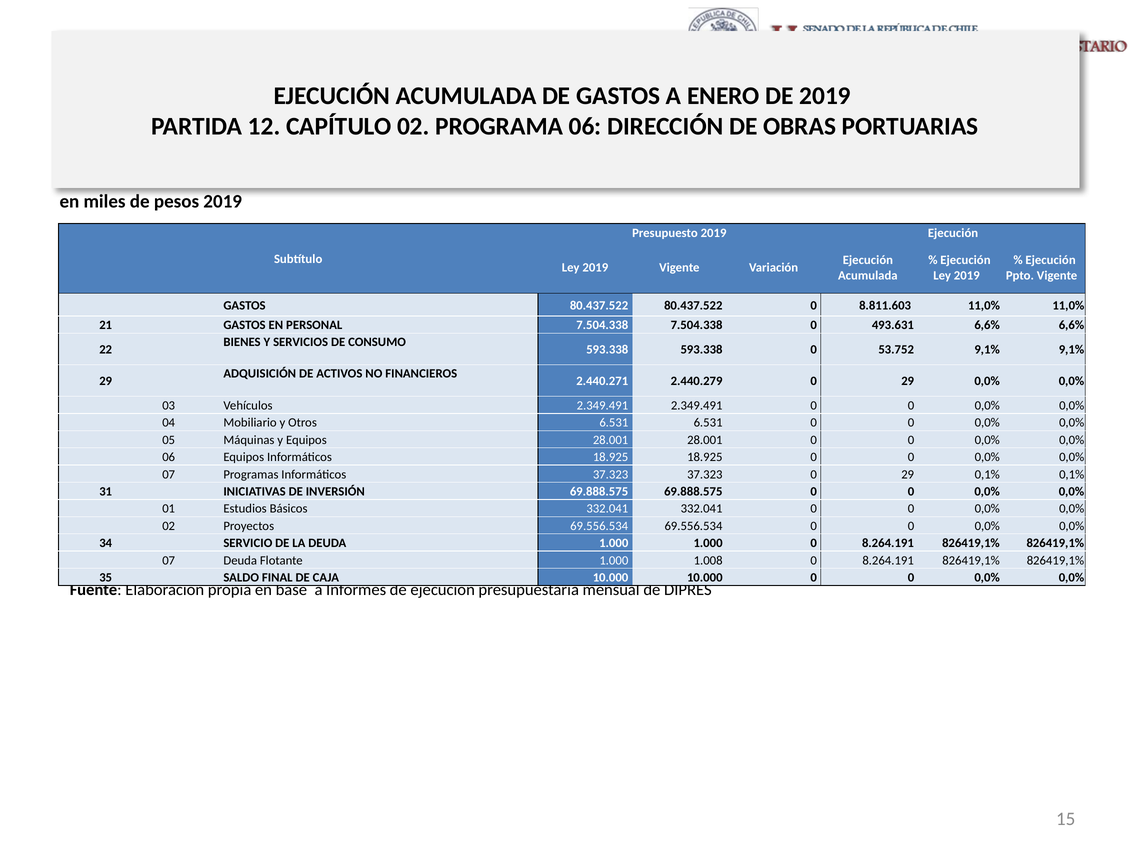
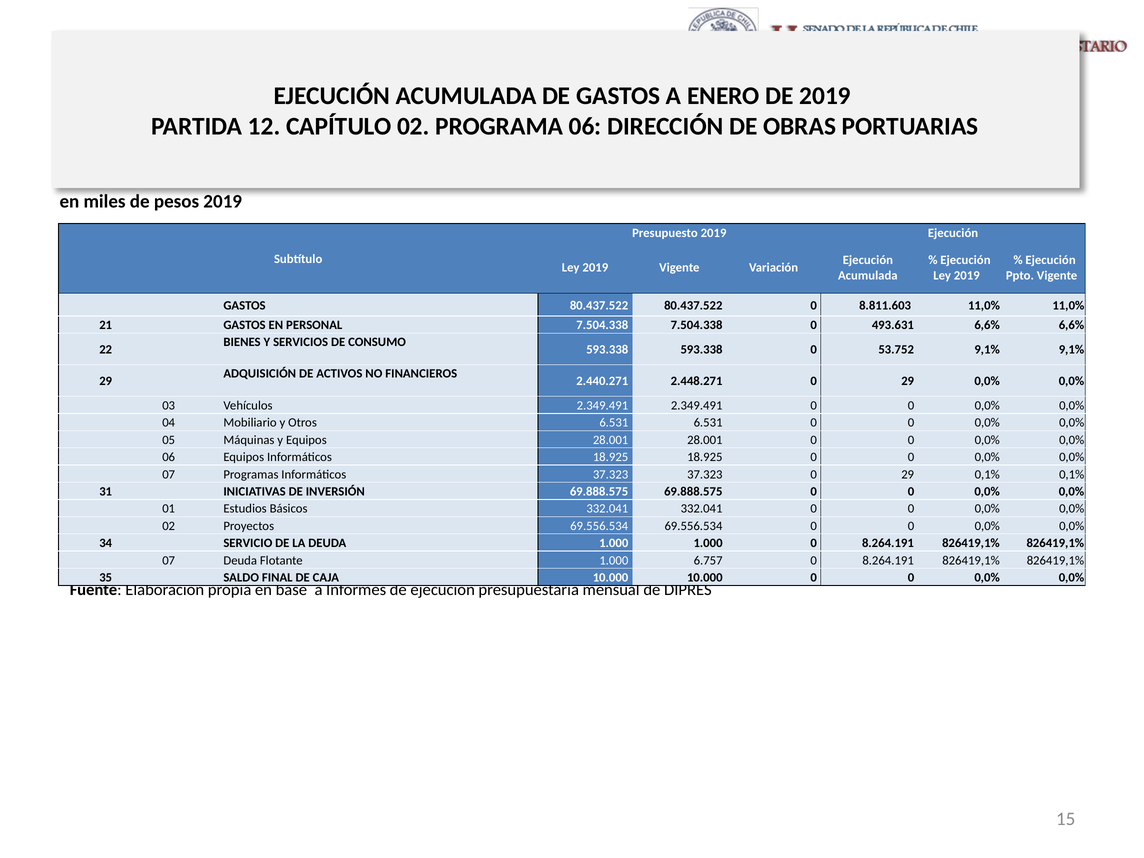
2.440.279: 2.440.279 -> 2.448.271
1.008: 1.008 -> 6.757
